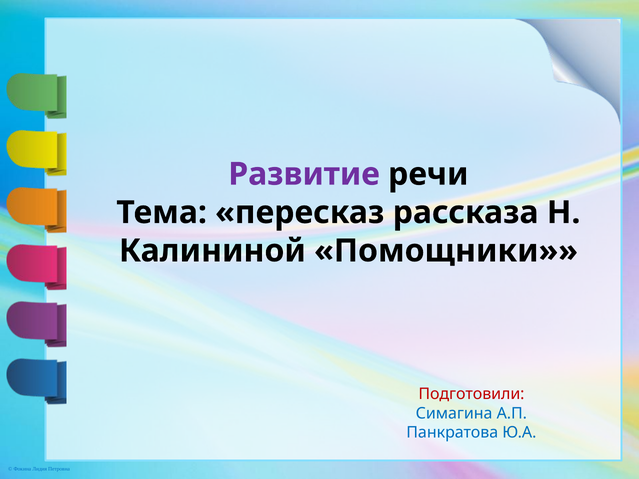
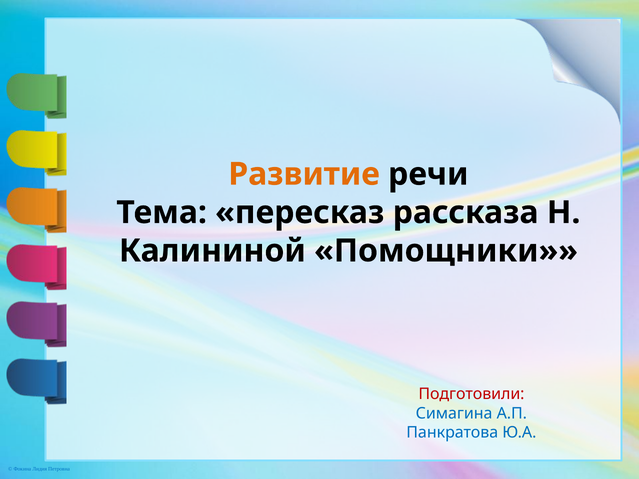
Развитие colour: purple -> orange
